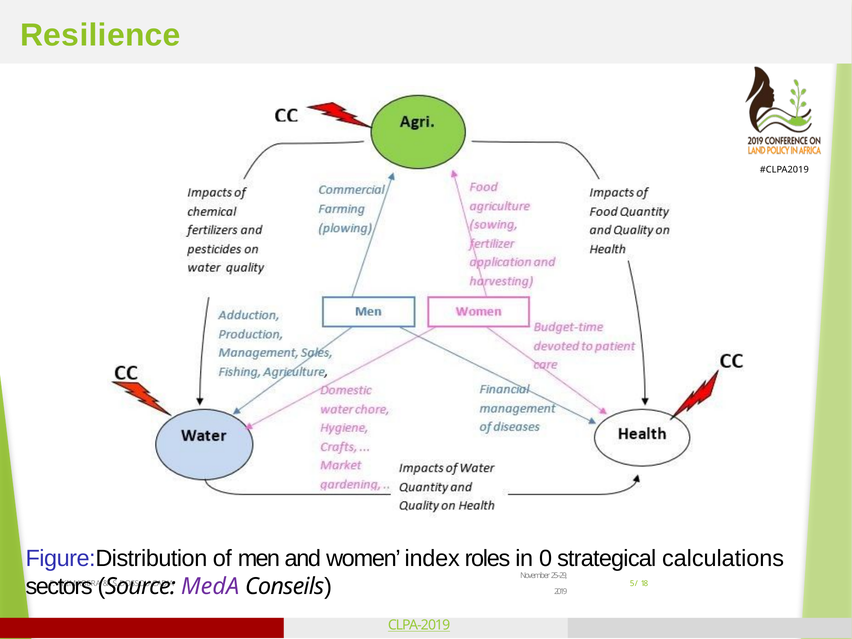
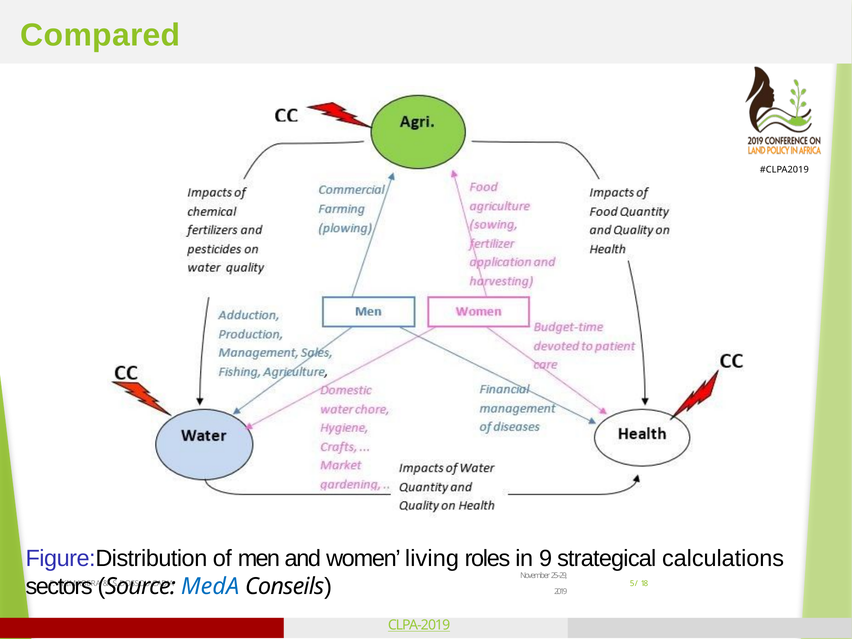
Resilience: Resilience -> Compared
index: index -> living
0: 0 -> 9
MedA colour: purple -> blue
